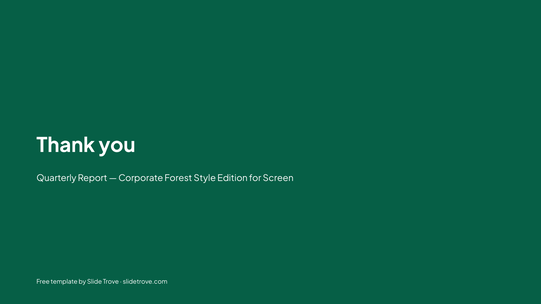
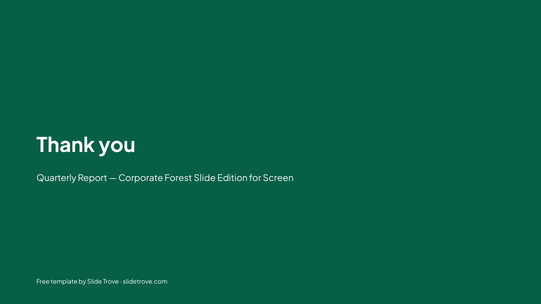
Forest Style: Style -> Slide
